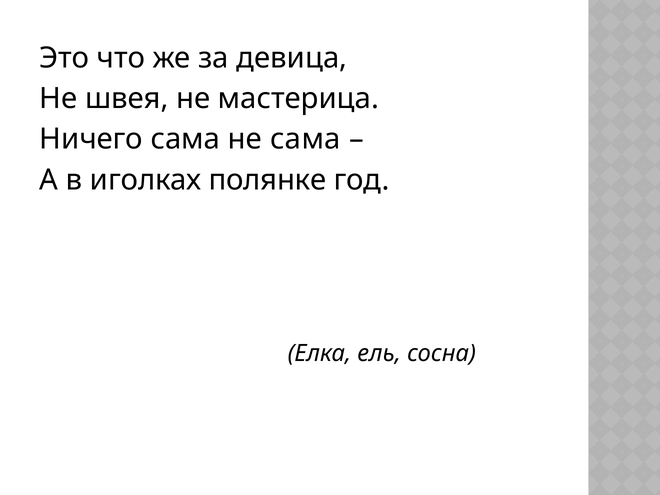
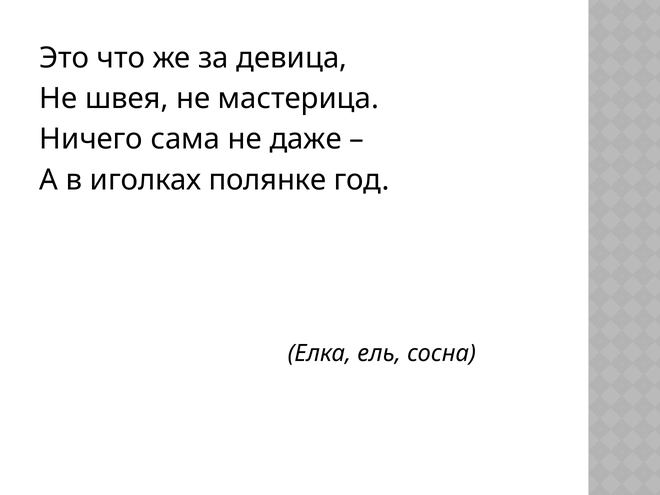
не сама: сама -> даже
